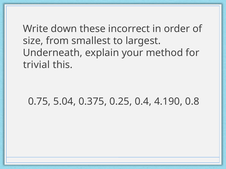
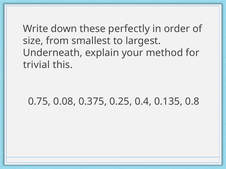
incorrect: incorrect -> perfectly
5.04: 5.04 -> 0.08
4.190: 4.190 -> 0.135
